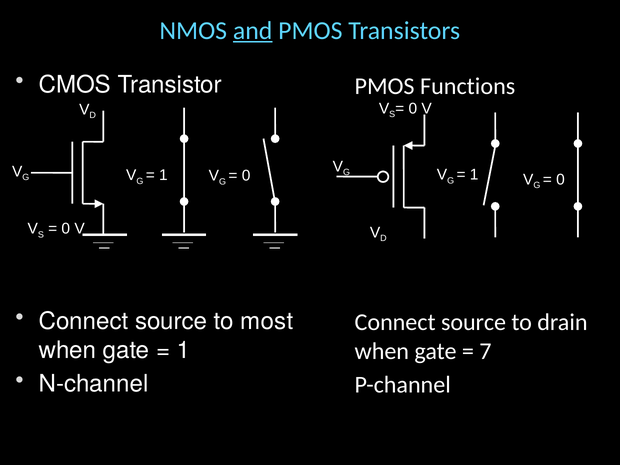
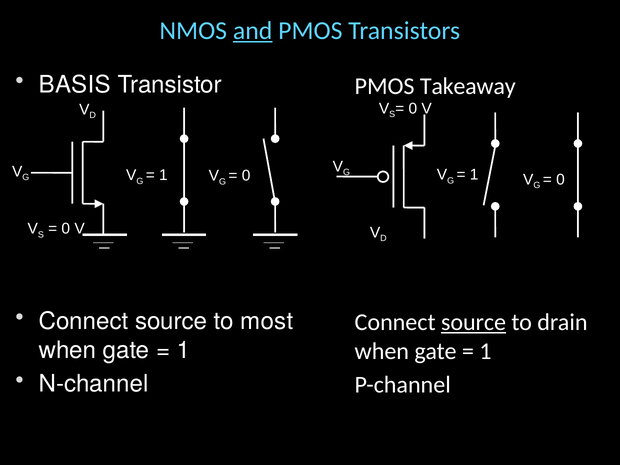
CMOS: CMOS -> BASIS
Functions: Functions -> Takeaway
source at (474, 322) underline: none -> present
7 at (485, 351): 7 -> 1
